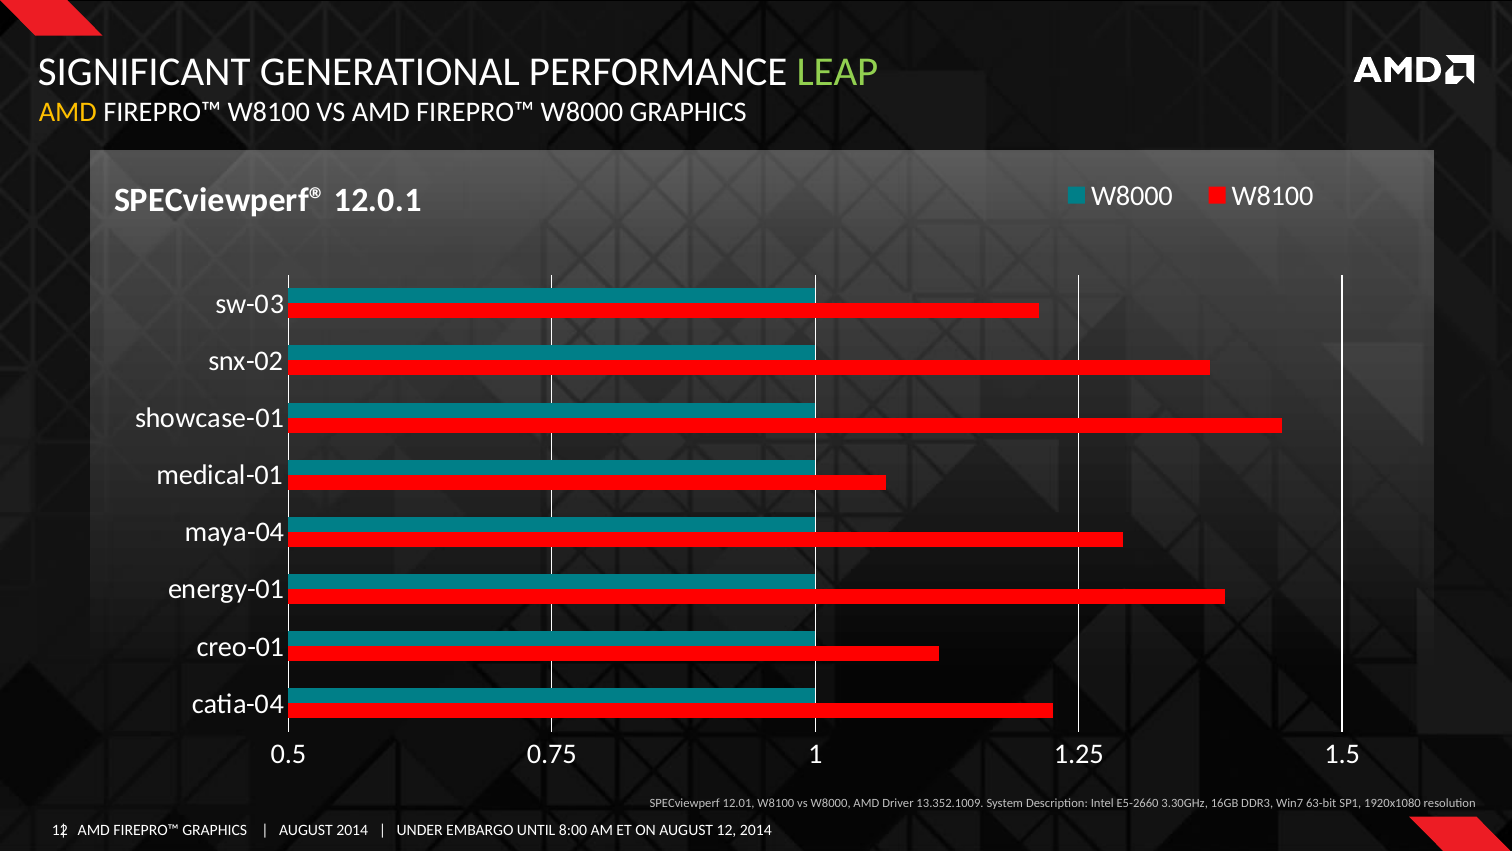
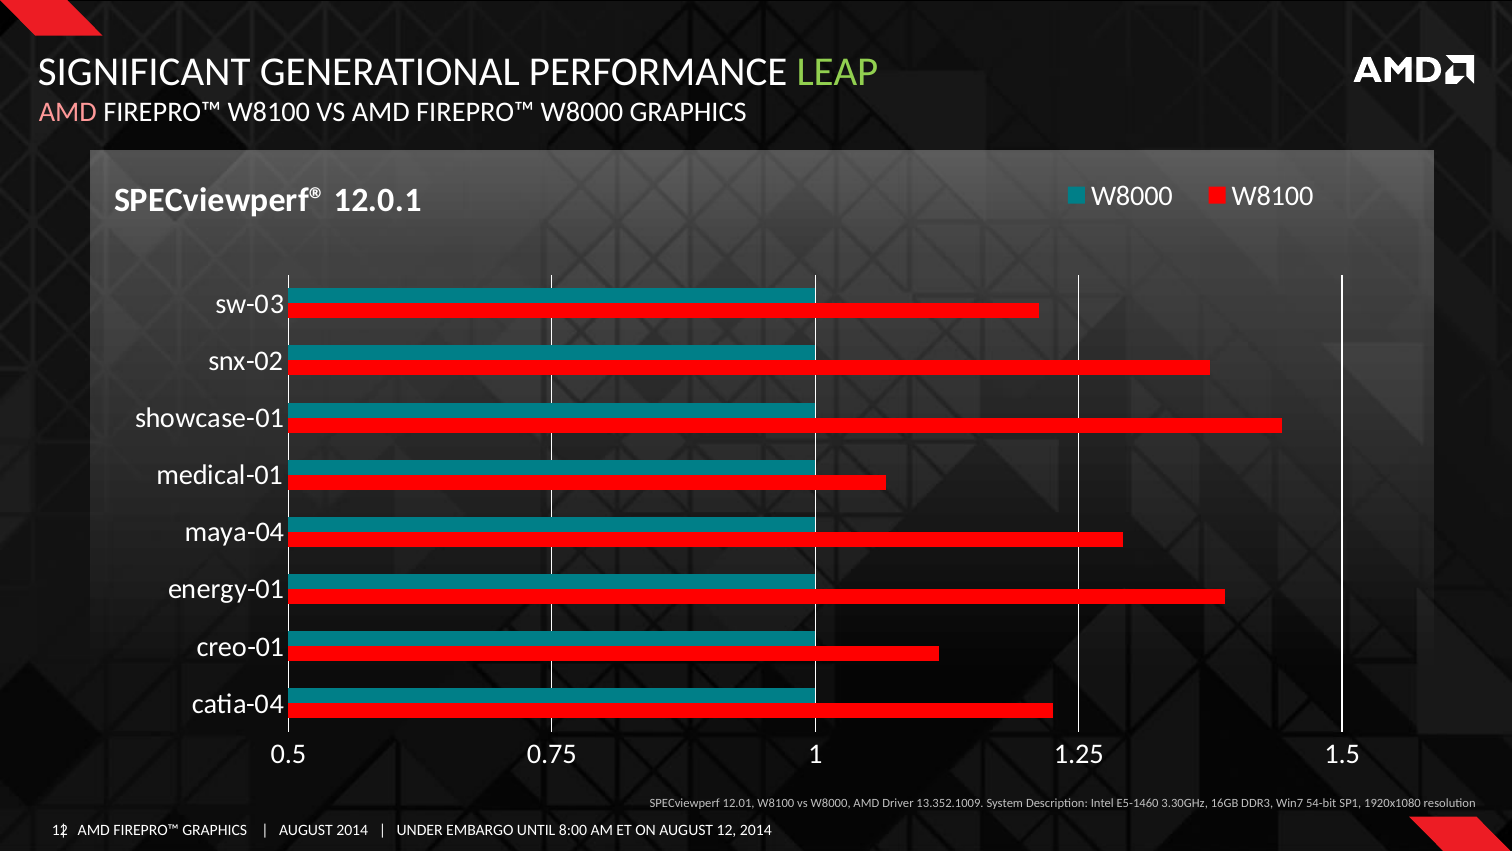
AMD at (68, 112) colour: yellow -> pink
E5-2660: E5-2660 -> E5-1460
63-bit: 63-bit -> 54-bit
